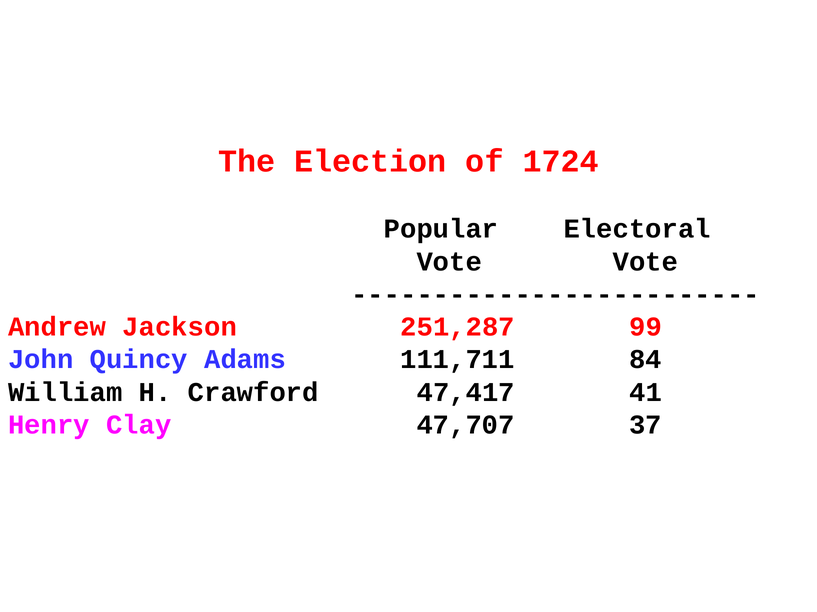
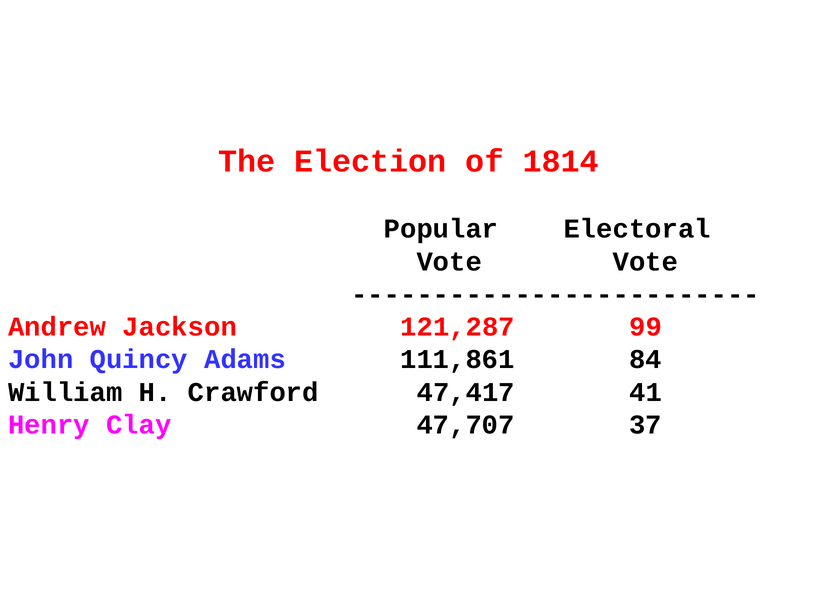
1724: 1724 -> 1814
251,287: 251,287 -> 121,287
111,711: 111,711 -> 111,861
